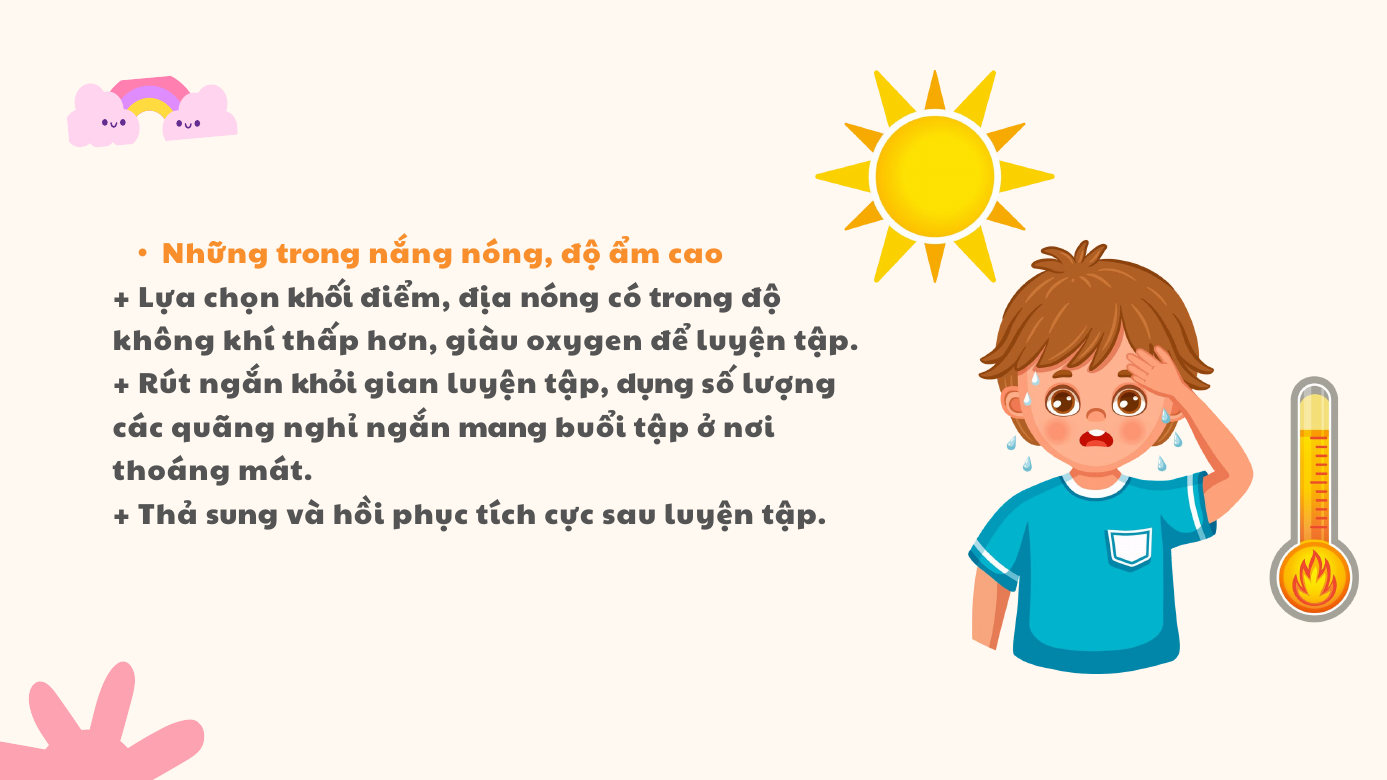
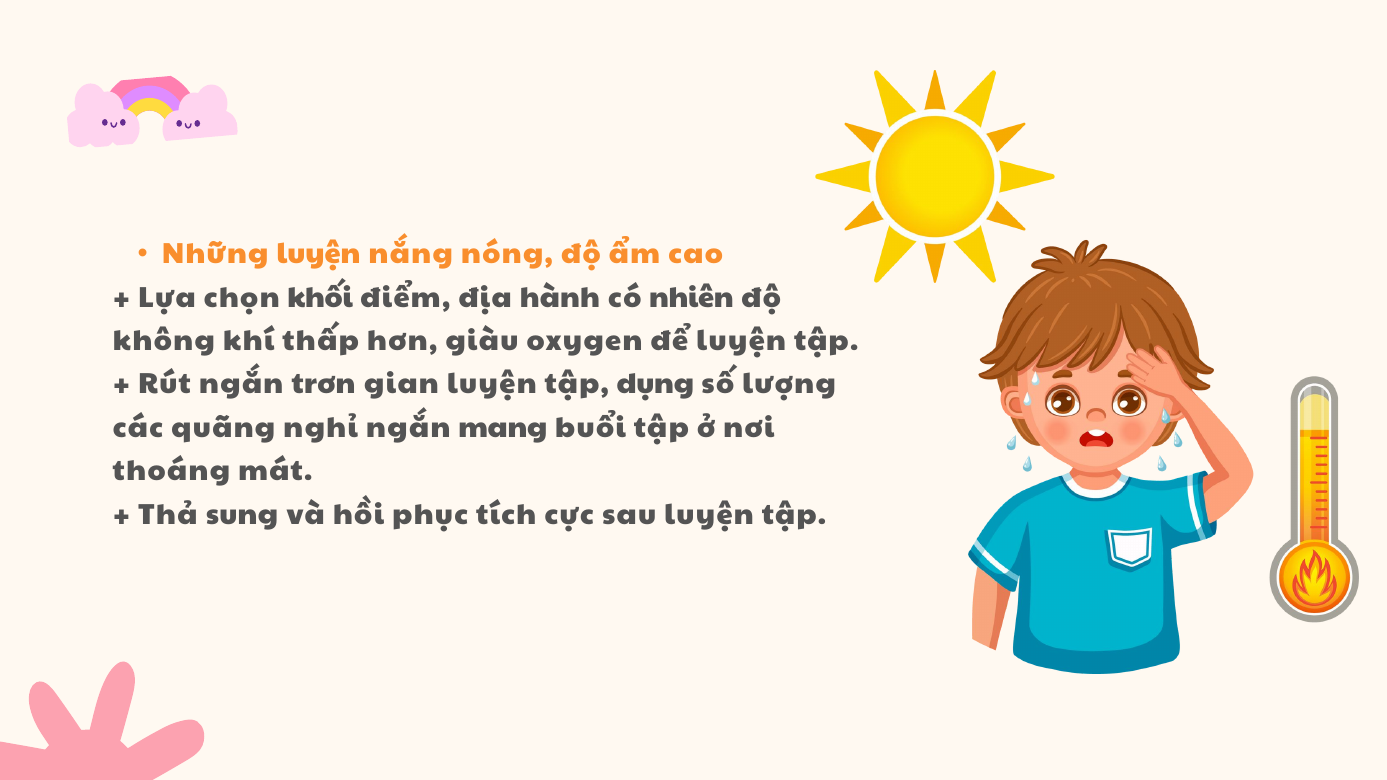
Những trong: trong -> luyện
địa nóng: nóng -> hành
có trong: trong -> nhiên
khỏi: khỏi -> trơn
